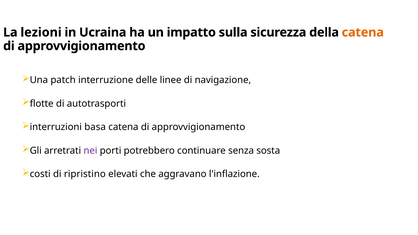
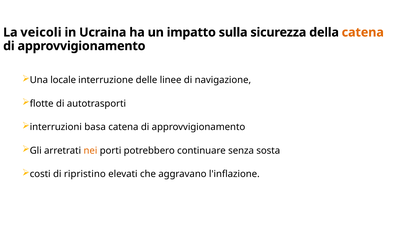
lezioni: lezioni -> veicoli
patch: patch -> locale
nei colour: purple -> orange
